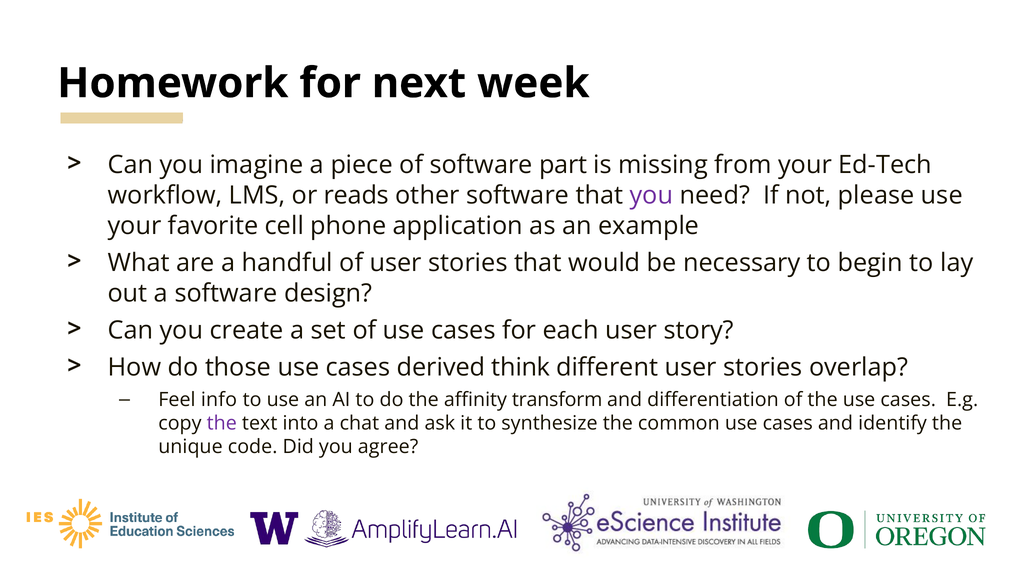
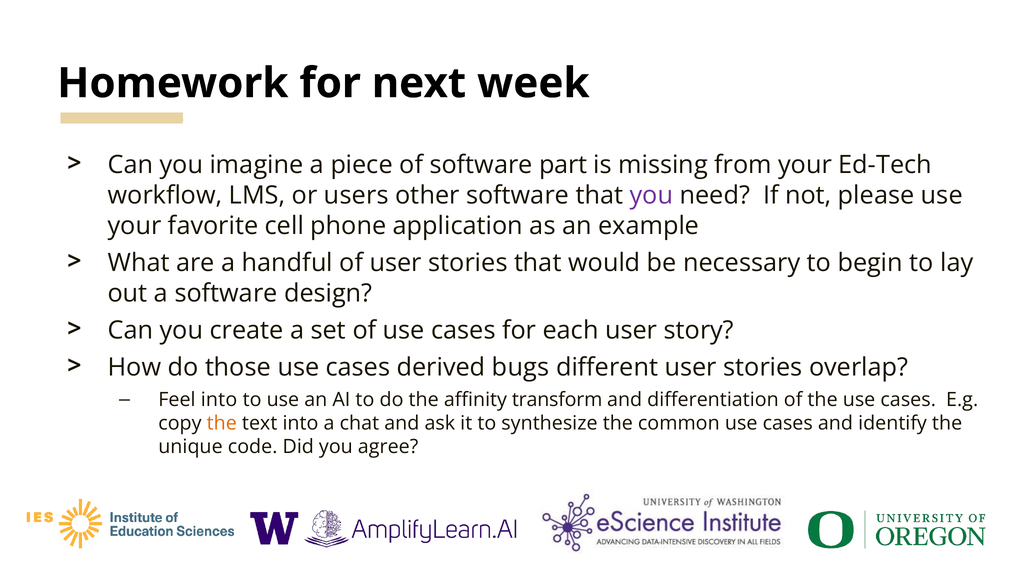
reads: reads -> users
think: think -> bugs
Feel info: info -> into
the at (222, 423) colour: purple -> orange
